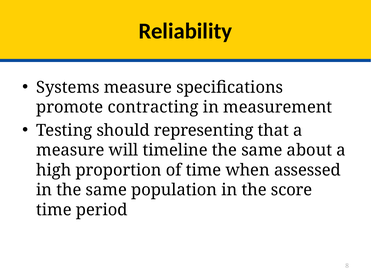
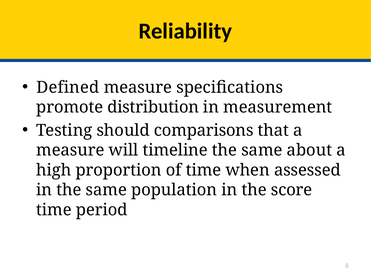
Systems: Systems -> Defined
contracting: contracting -> distribution
representing: representing -> comparisons
